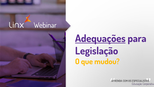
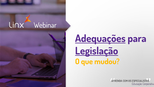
Legislação underline: none -> present
